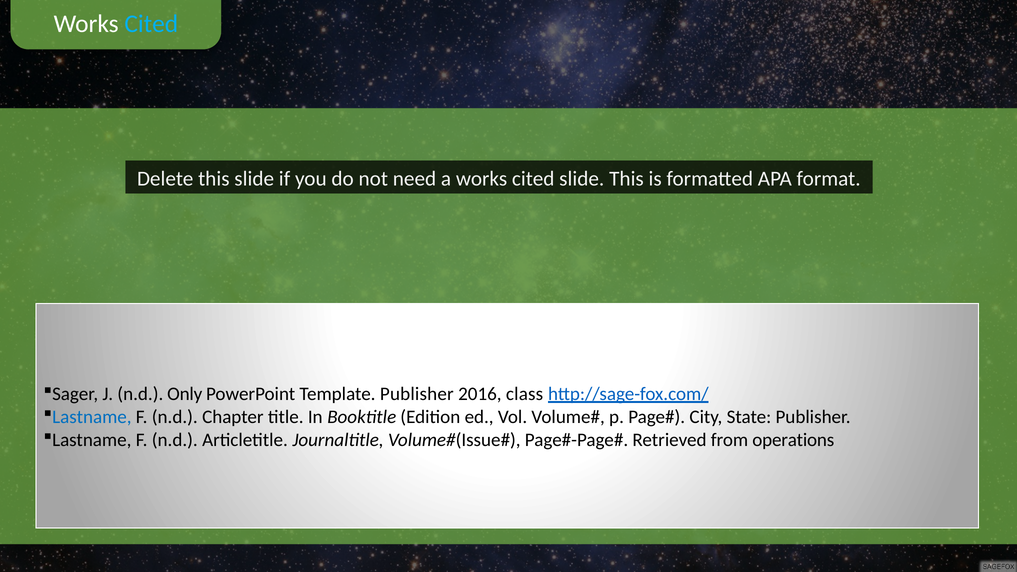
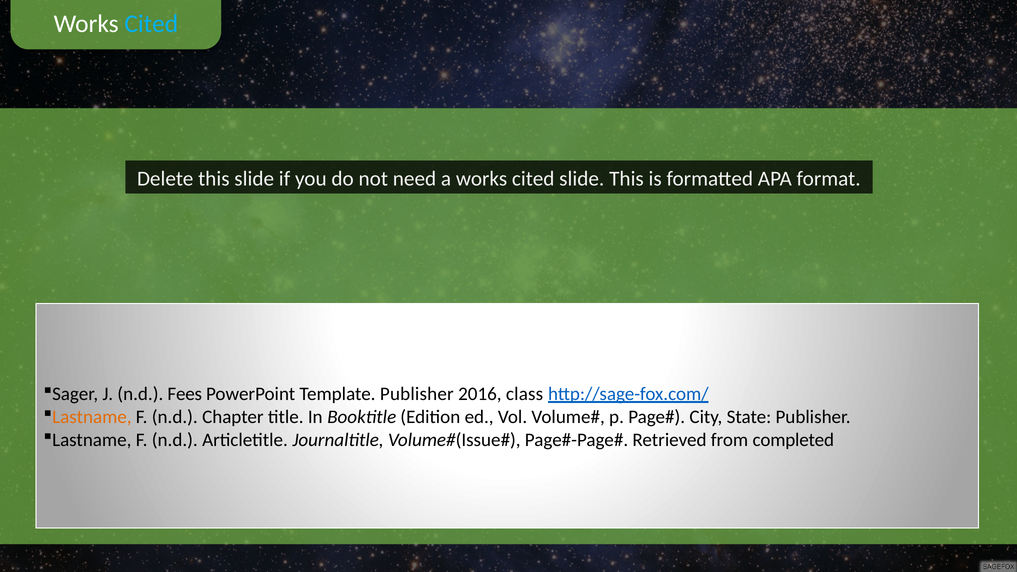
Only: Only -> Fees
Lastname at (92, 417) colour: blue -> orange
operations: operations -> completed
